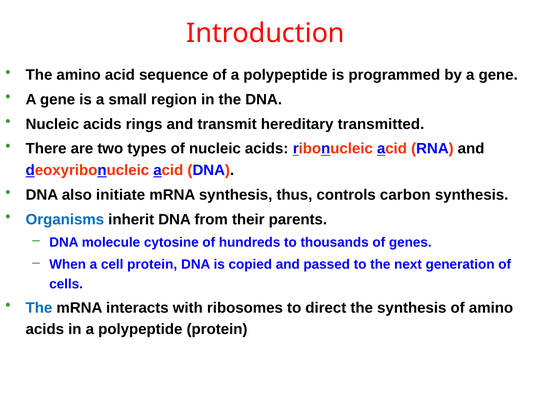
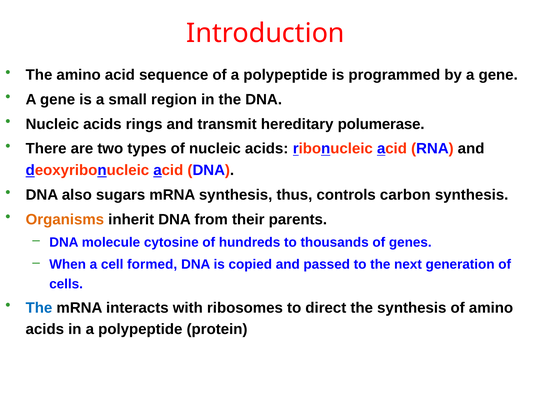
transmitted: transmitted -> polumerase
initiate: initiate -> sugars
Organisms colour: blue -> orange
cell protein: protein -> formed
